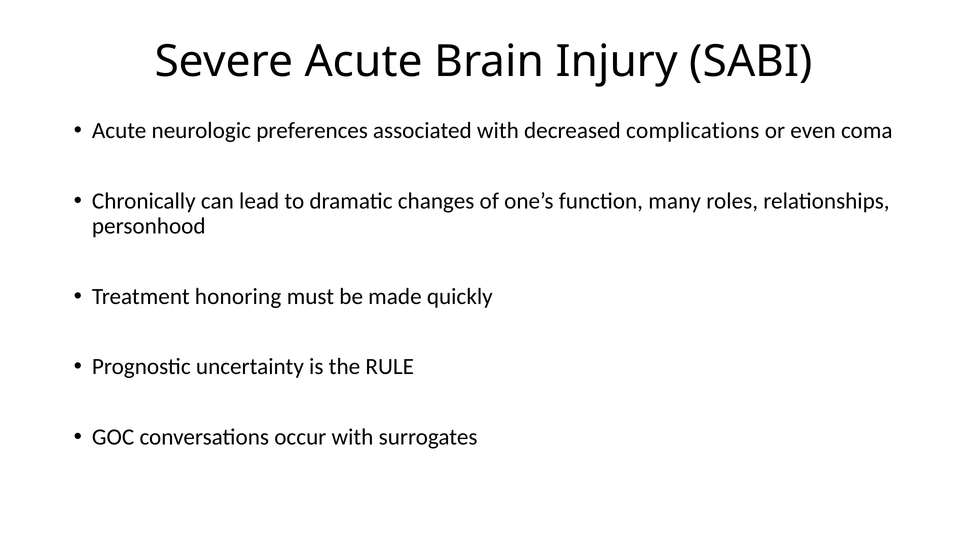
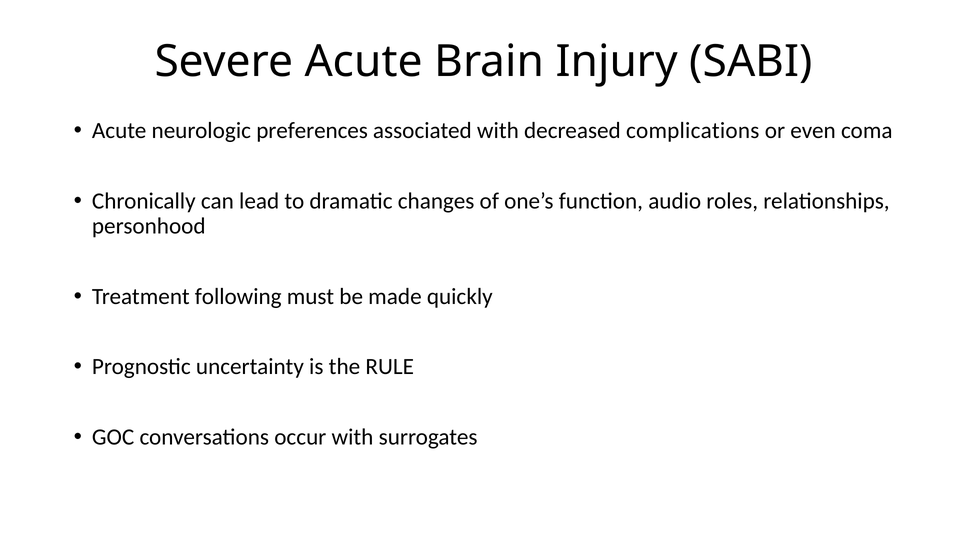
many: many -> audio
honoring: honoring -> following
